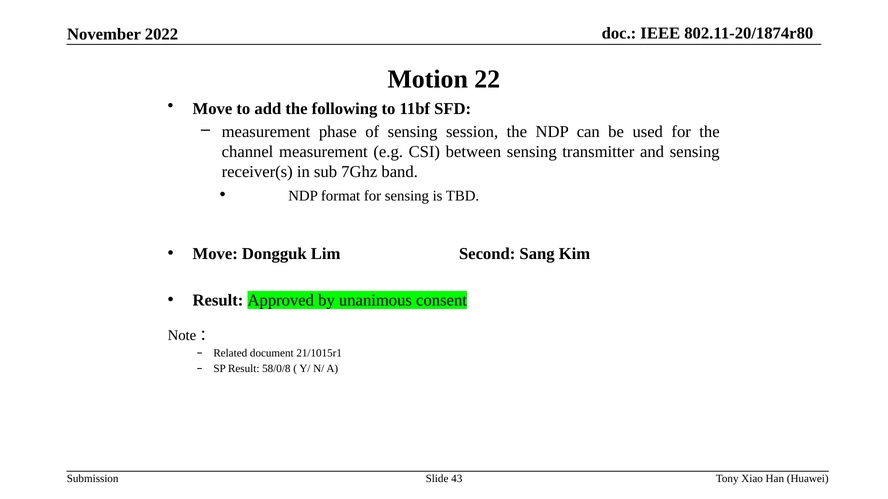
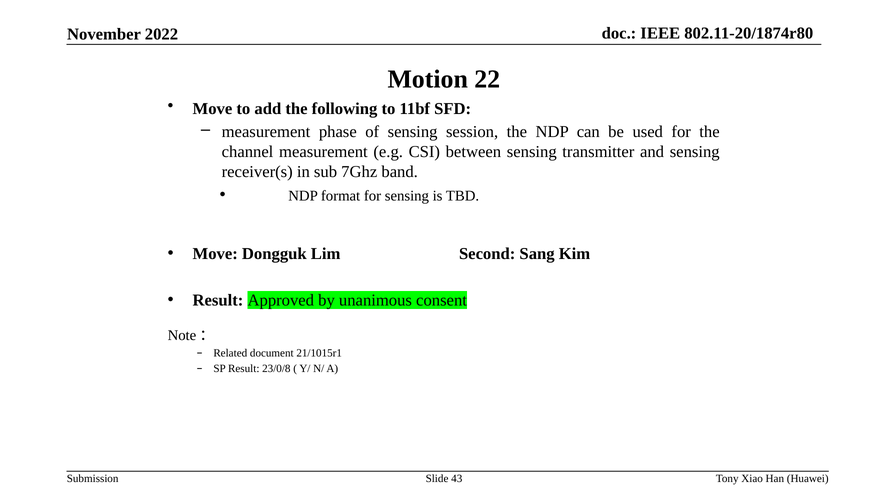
58/0/8: 58/0/8 -> 23/0/8
